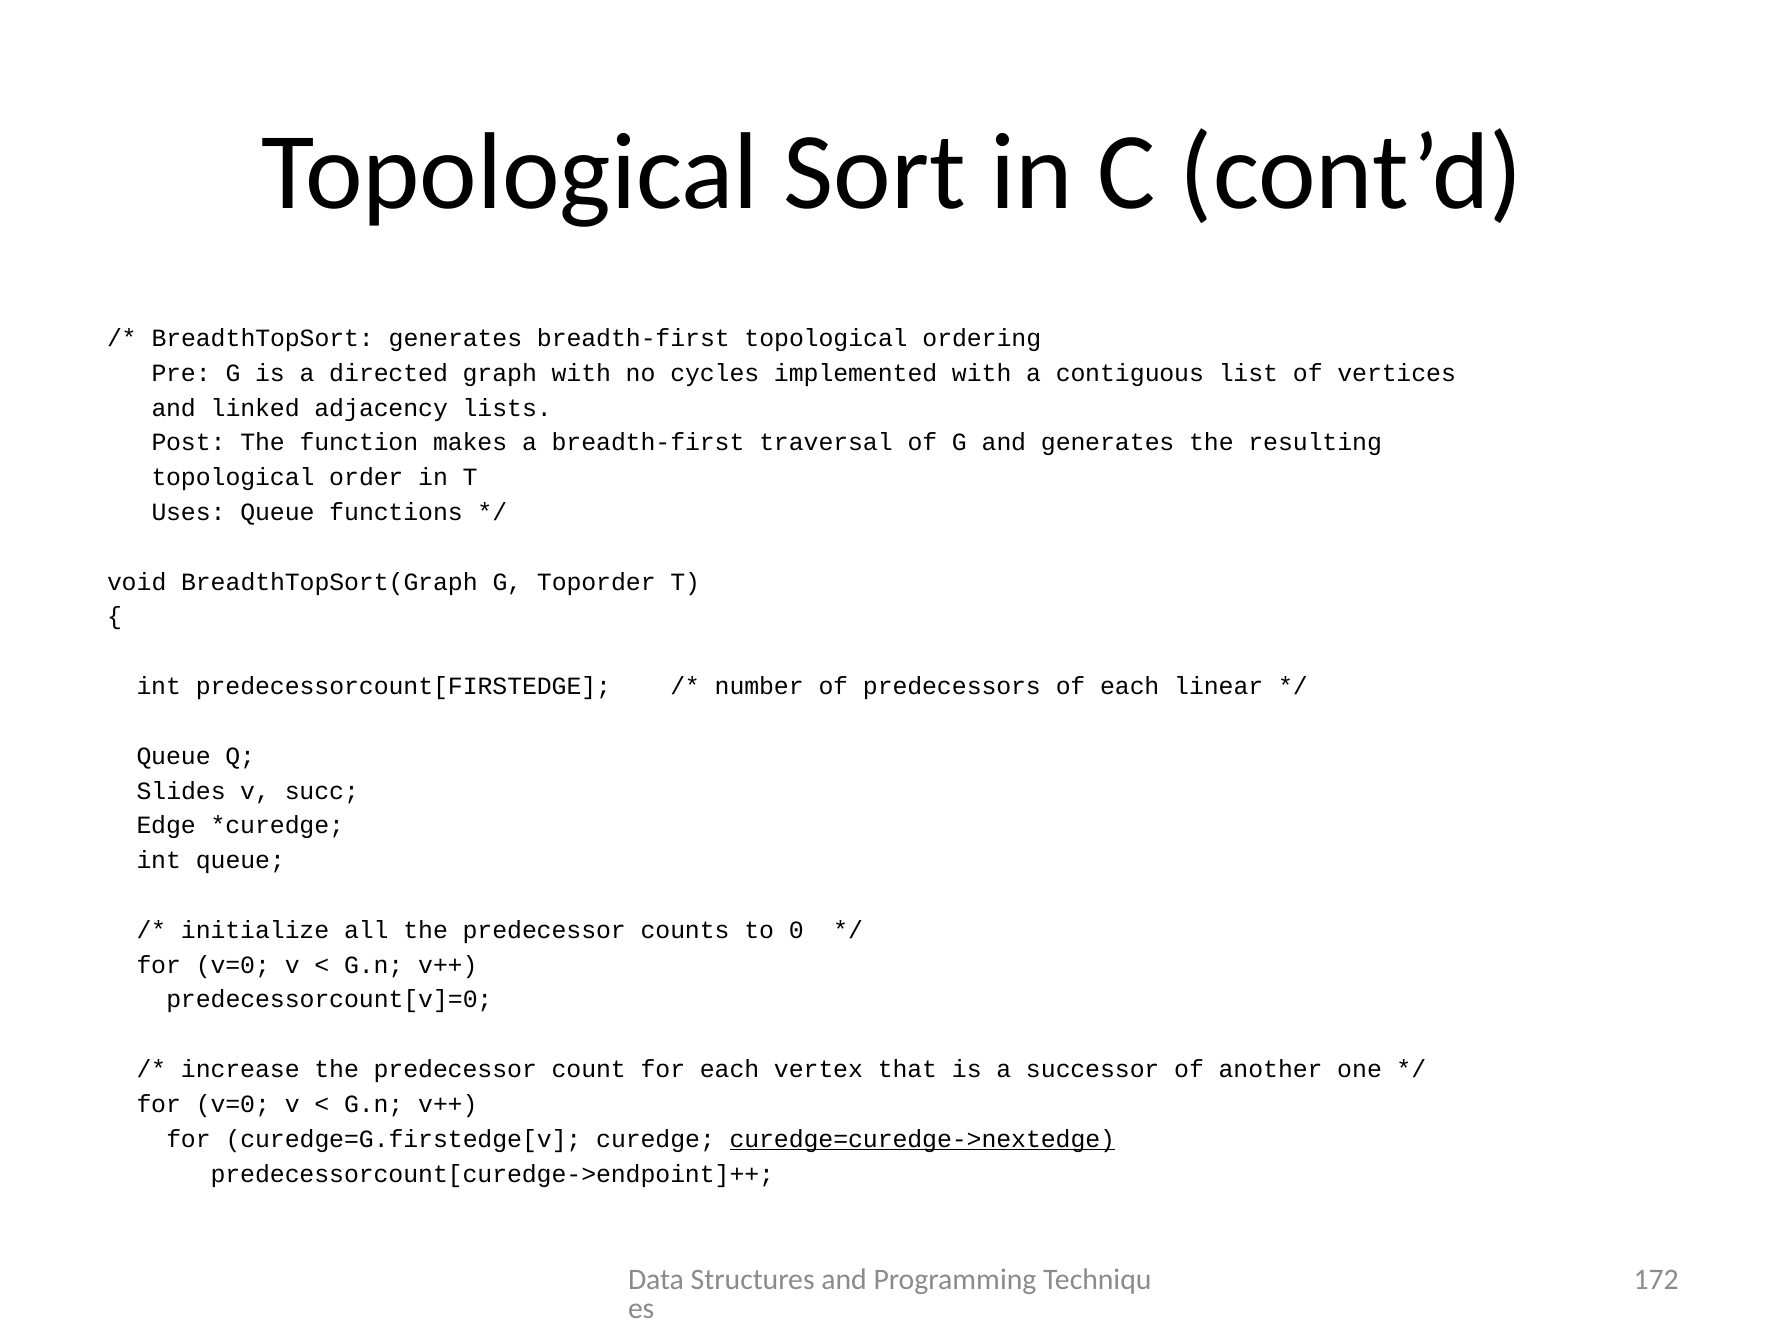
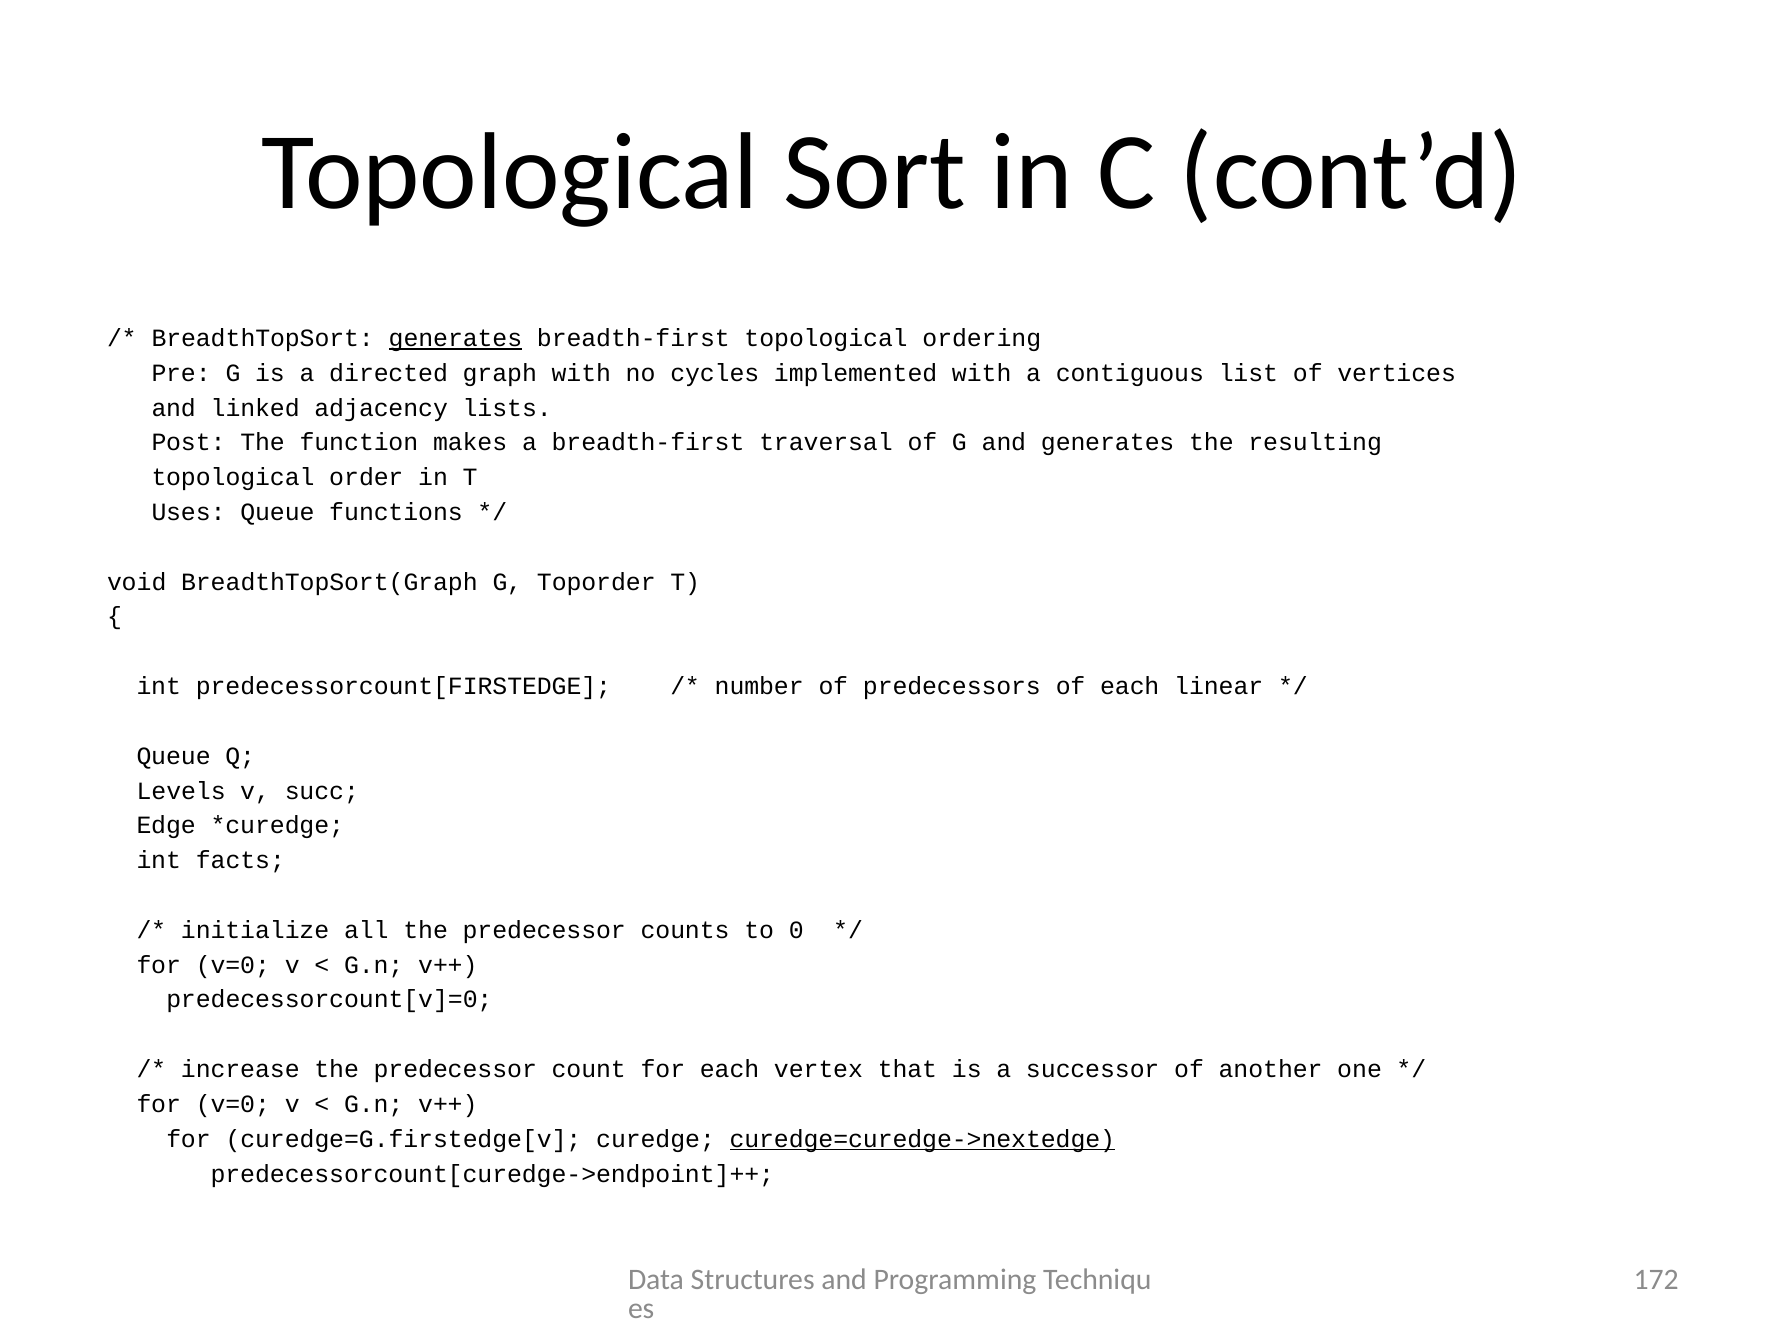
generates at (455, 338) underline: none -> present
Slides: Slides -> Levels
int queue: queue -> facts
